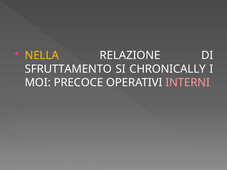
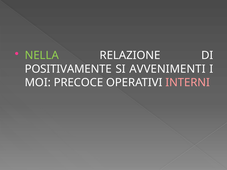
NELLA colour: yellow -> light green
SFRUTTAMENTO: SFRUTTAMENTO -> POSITIVAMENTE
CHRONICALLY: CHRONICALLY -> AVVENIMENTI
